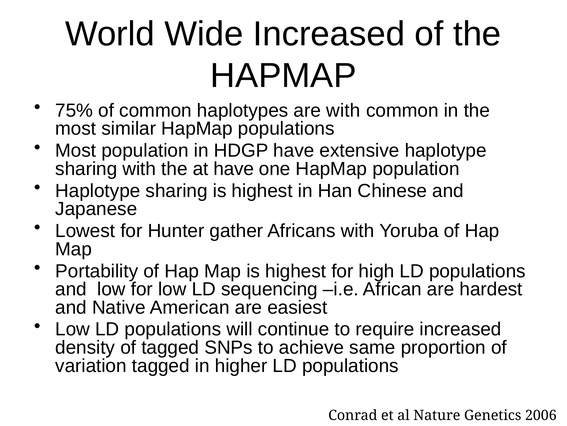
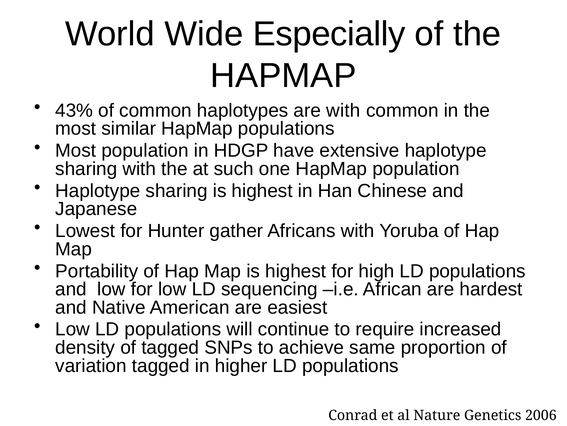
Wide Increased: Increased -> Especially
75%: 75% -> 43%
at have: have -> such
